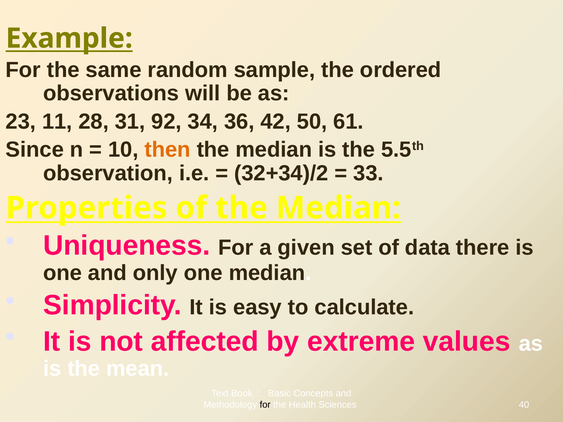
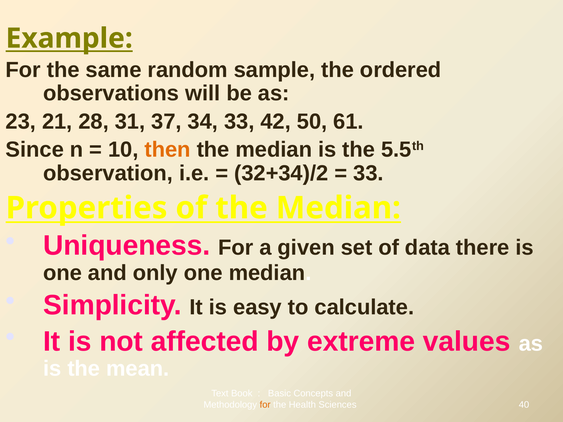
11: 11 -> 21
92: 92 -> 37
34 36: 36 -> 33
for at (265, 405) colour: black -> orange
